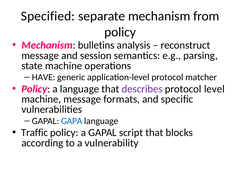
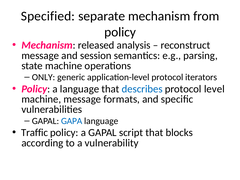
bulletins: bulletins -> released
HAVE: HAVE -> ONLY
matcher: matcher -> iterators
describes colour: purple -> blue
